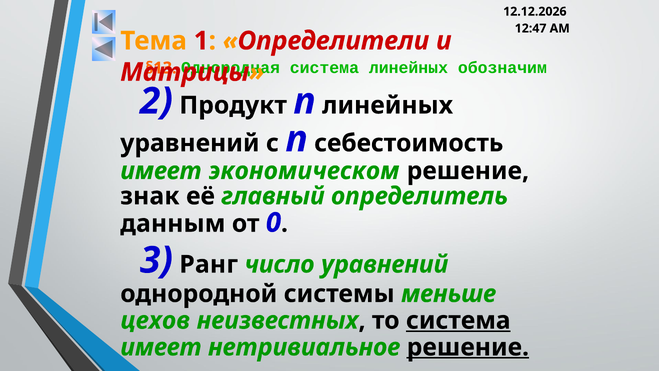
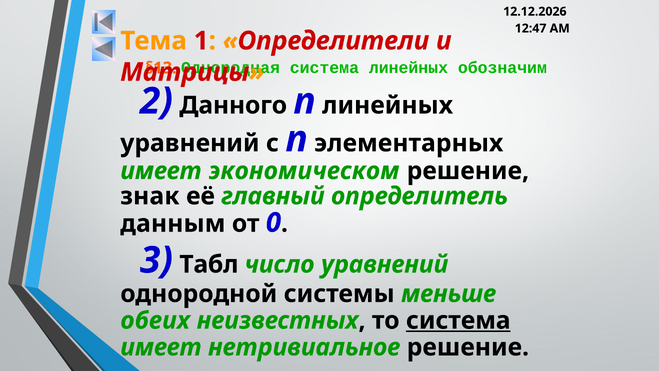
Продукт: Продукт -> Данного
себестоимость: себестоимость -> элементарных
Ранг: Ранг -> Табл
цехов: цехов -> обеих
решение at (468, 347) underline: present -> none
